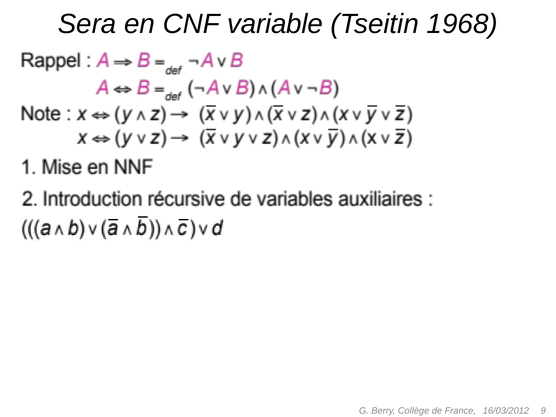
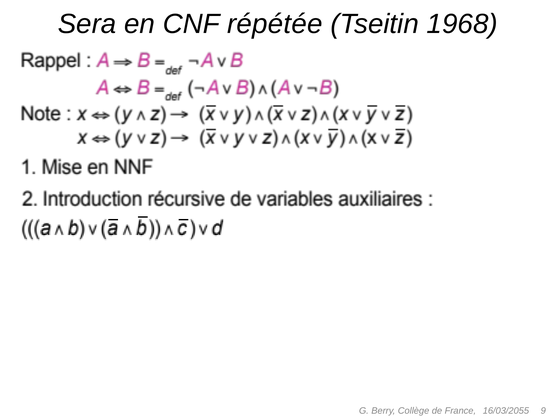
variable: variable -> répétée
16/03/2012: 16/03/2012 -> 16/03/2055
